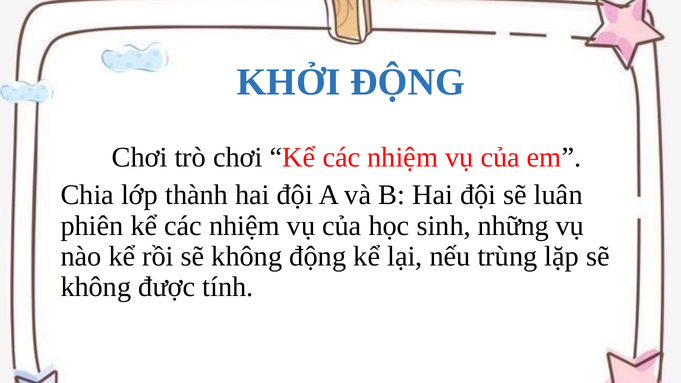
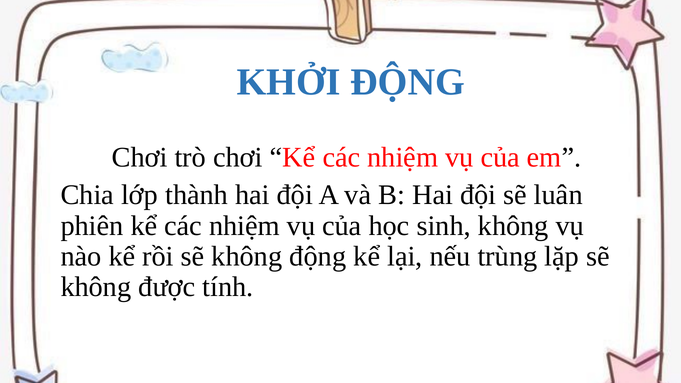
sinh những: những -> không
